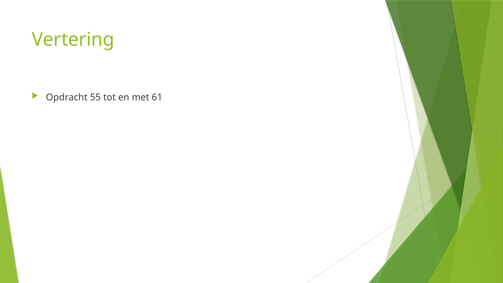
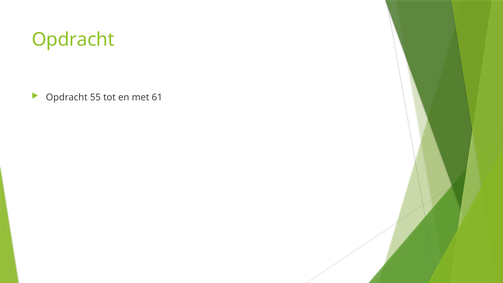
Vertering at (73, 40): Vertering -> Opdracht
